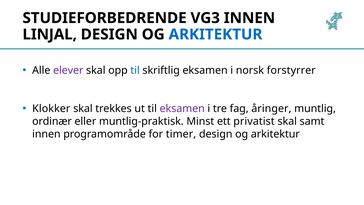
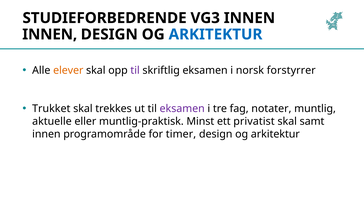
LINJAL at (50, 34): LINJAL -> INNEN
elever colour: purple -> orange
til at (135, 70) colour: blue -> purple
Klokker: Klokker -> Trukket
åringer: åringer -> notater
ordinær: ordinær -> aktuelle
